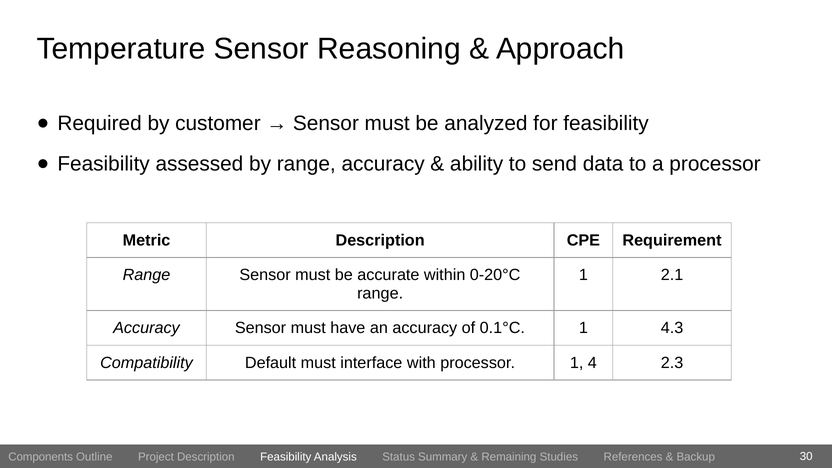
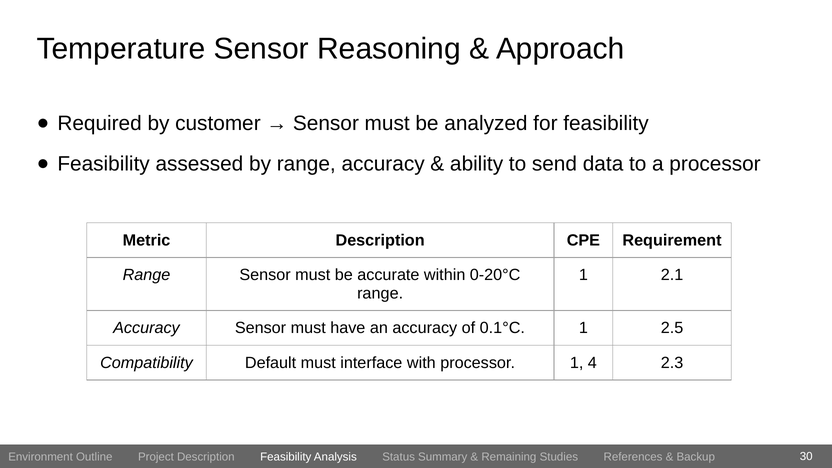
4.3: 4.3 -> 2.5
Components: Components -> Environment
